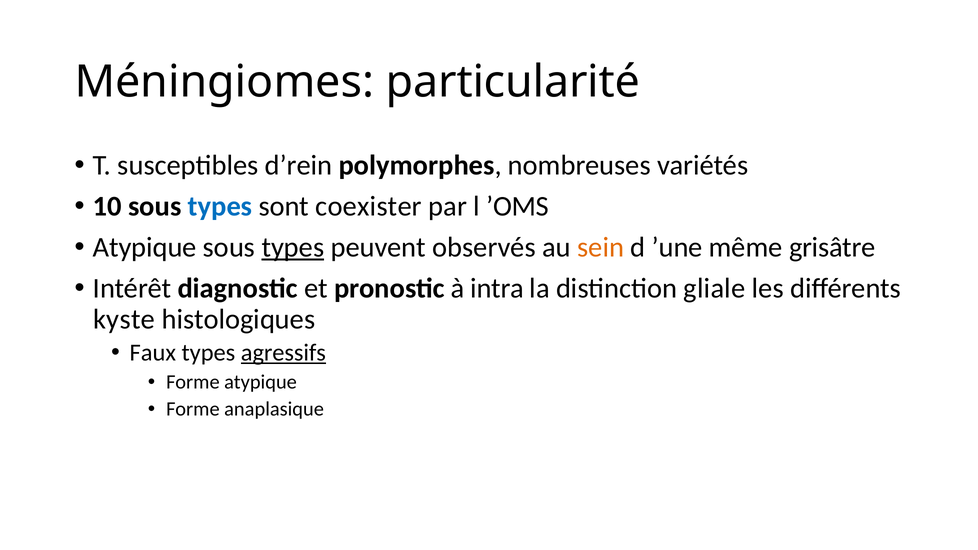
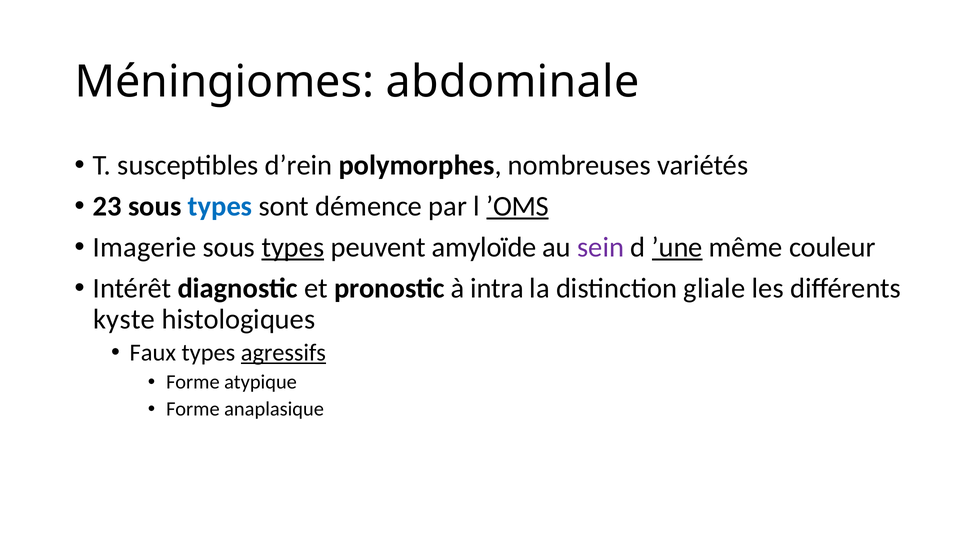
particularité: particularité -> abdominale
10: 10 -> 23
coexister: coexister -> démence
’OMS underline: none -> present
Atypique at (145, 247): Atypique -> Imagerie
observés: observés -> amyloïde
sein colour: orange -> purple
’une underline: none -> present
grisâtre: grisâtre -> couleur
